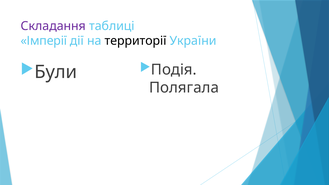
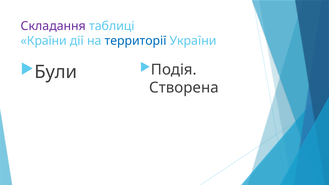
Імперії: Імперії -> Країни
территорії colour: black -> blue
Полягала: Полягала -> Створена
